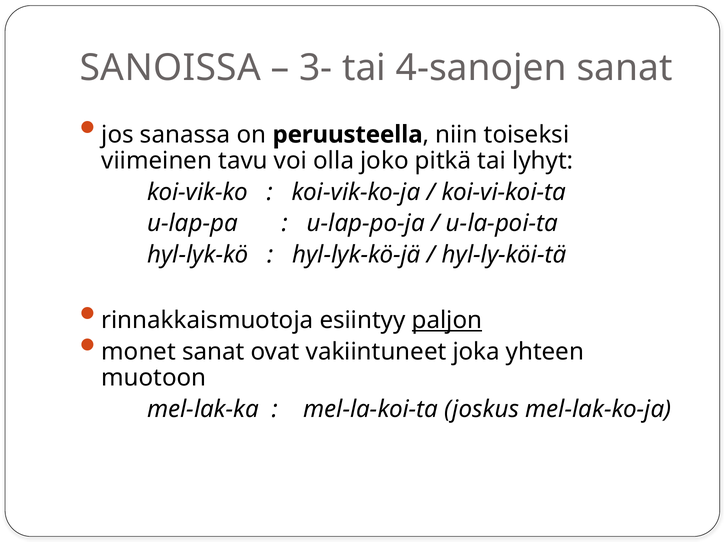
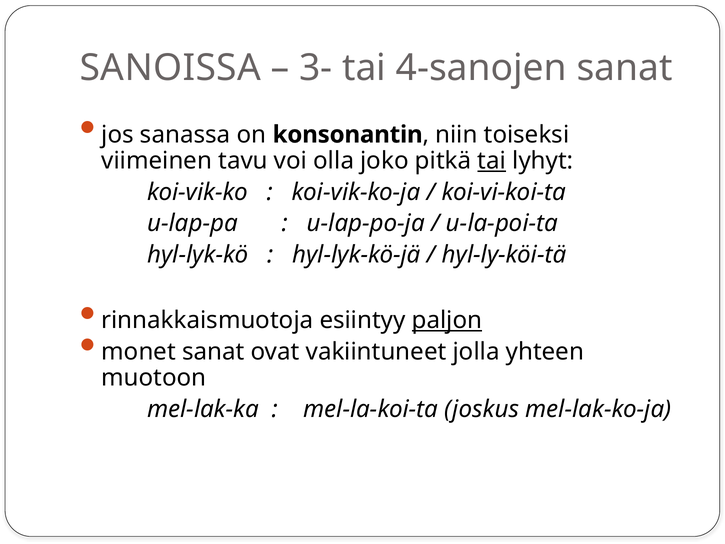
peruusteella: peruusteella -> konsonantin
tai at (492, 161) underline: none -> present
joka: joka -> jolla
